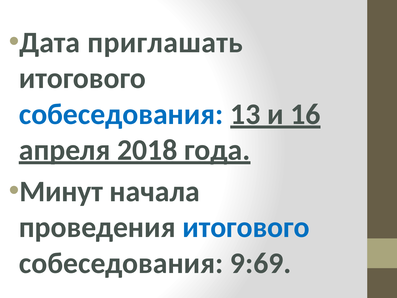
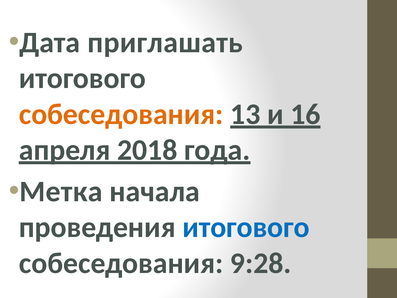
собеседования at (121, 114) colour: blue -> orange
Минут: Минут -> Метка
9:69: 9:69 -> 9:28
